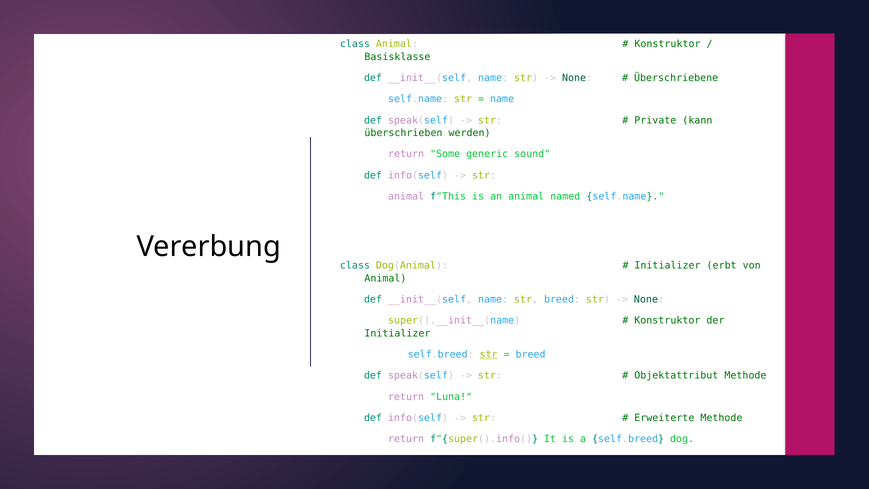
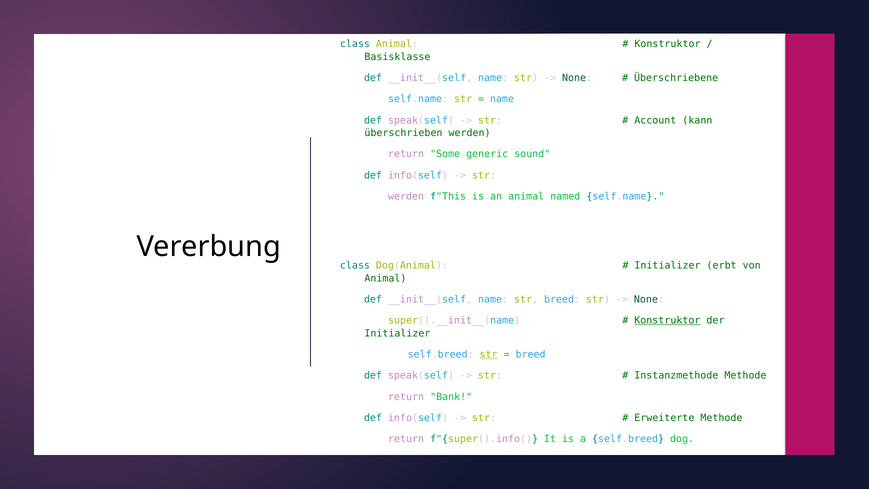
Private: Private -> Account
animal at (406, 196): animal -> werden
Konstruktor at (667, 321) underline: none -> present
Objektattribut: Objektattribut -> Instanzmethode
Luna: Luna -> Bank
